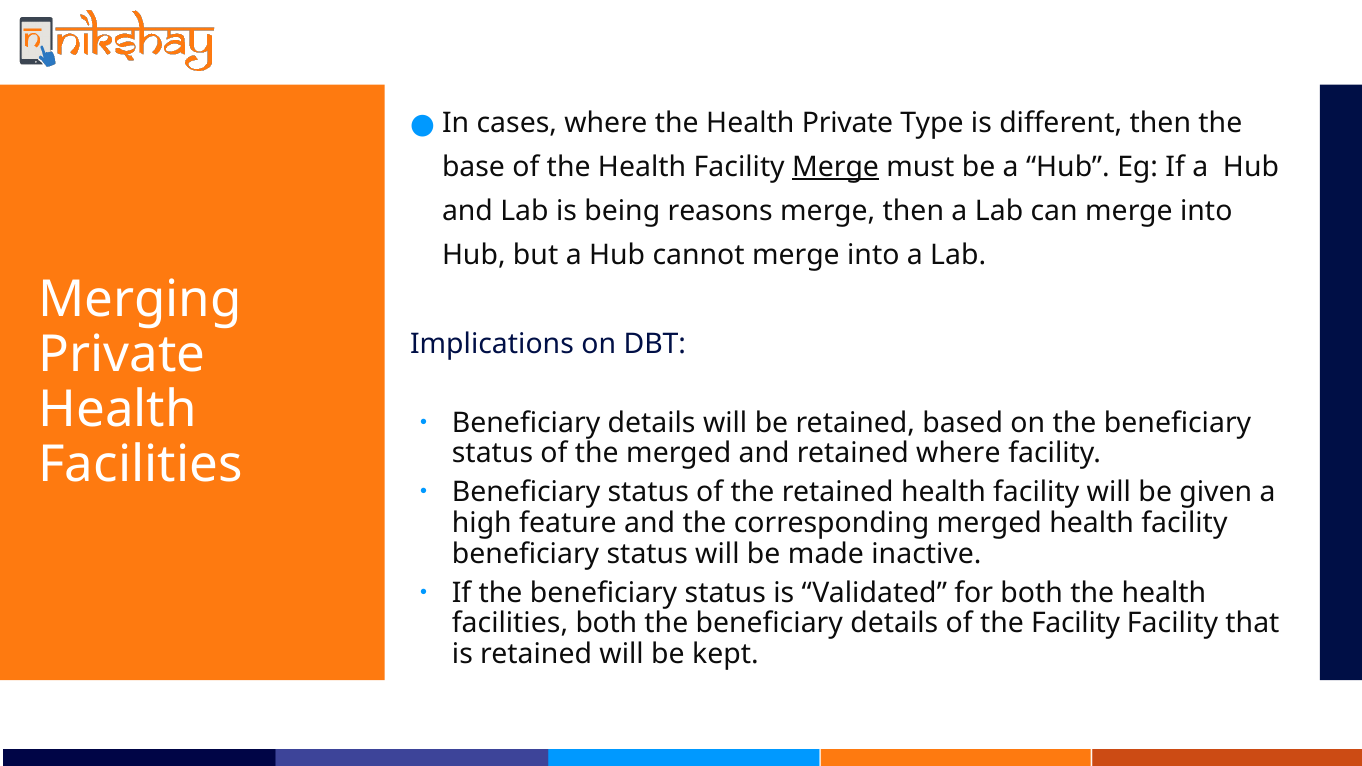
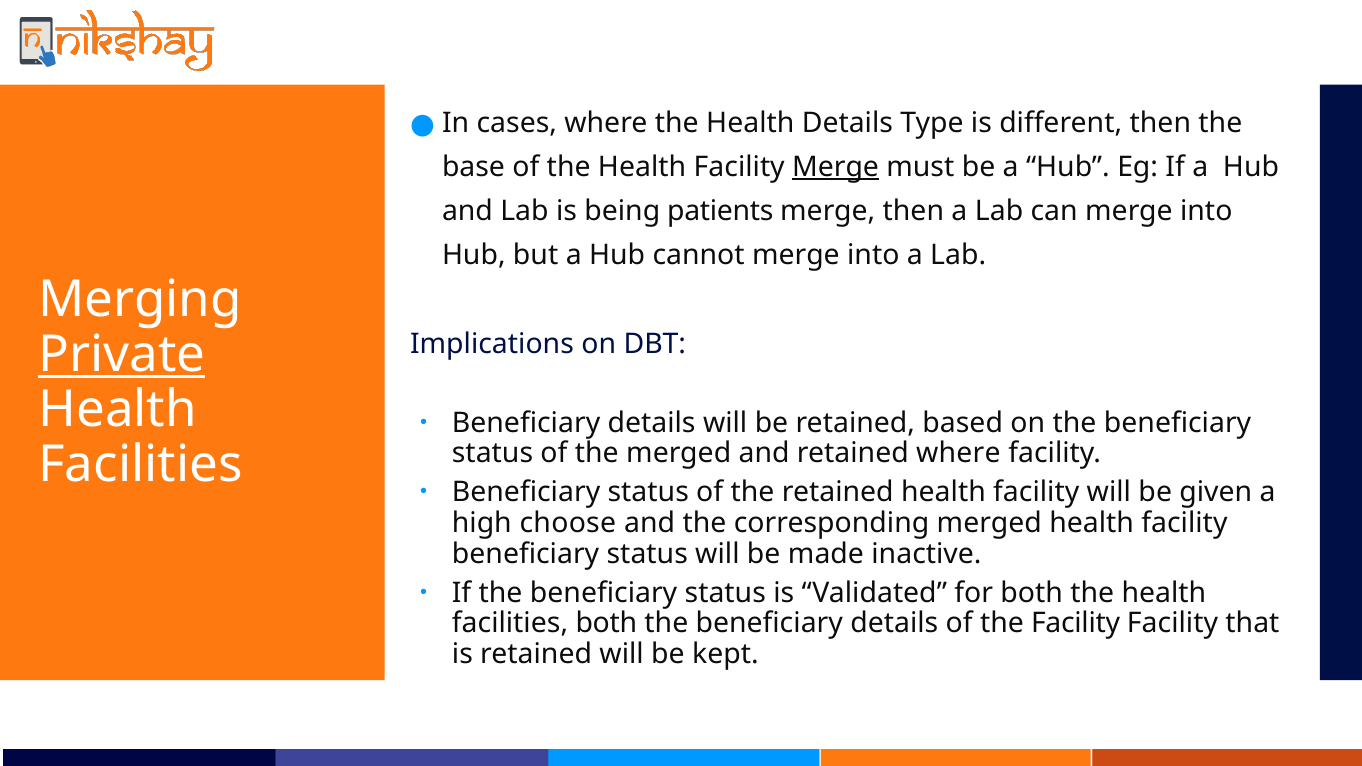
Health Private: Private -> Details
reasons: reasons -> patients
Private at (122, 355) underline: none -> present
feature: feature -> choose
